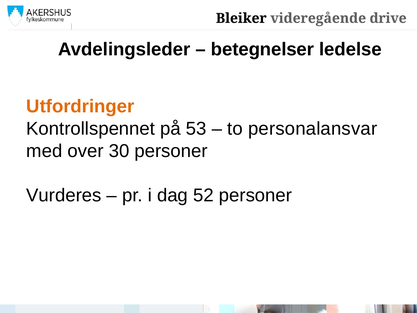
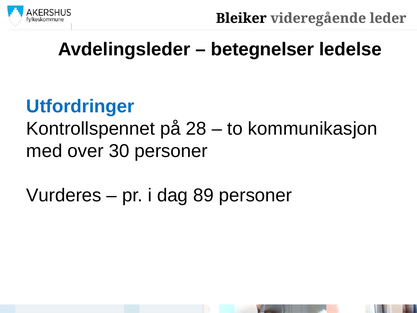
drive: drive -> leder
Utfordringer colour: orange -> blue
53: 53 -> 28
personalansvar: personalansvar -> kommunikasjon
52: 52 -> 89
